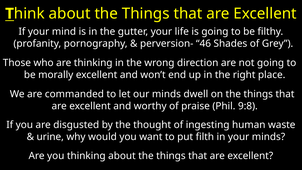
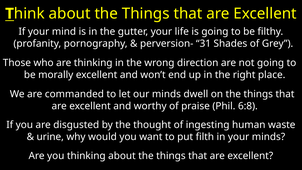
46: 46 -> 31
9:8: 9:8 -> 6:8
